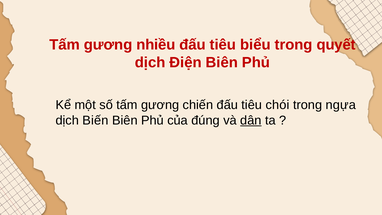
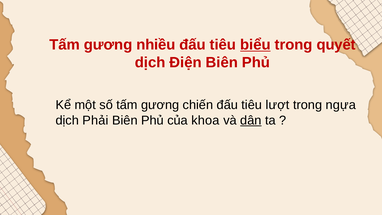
biểu underline: none -> present
chói: chói -> lượt
Biến: Biến -> Phải
đúng: đúng -> khoa
